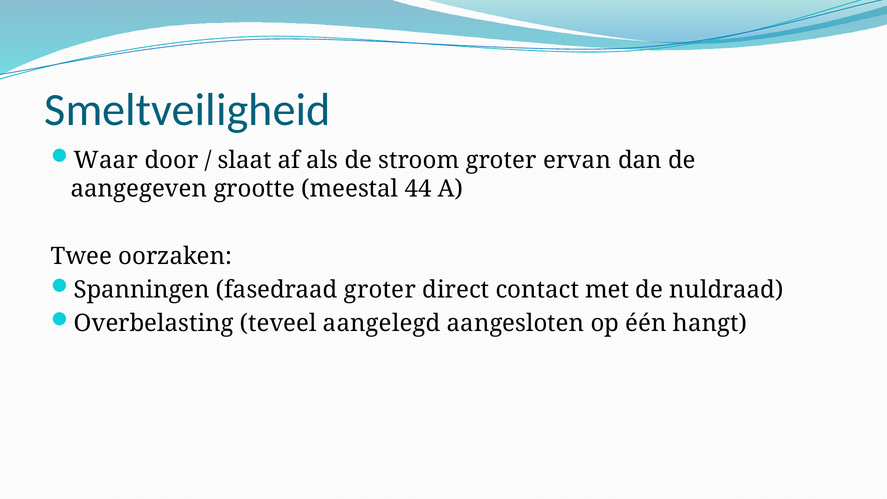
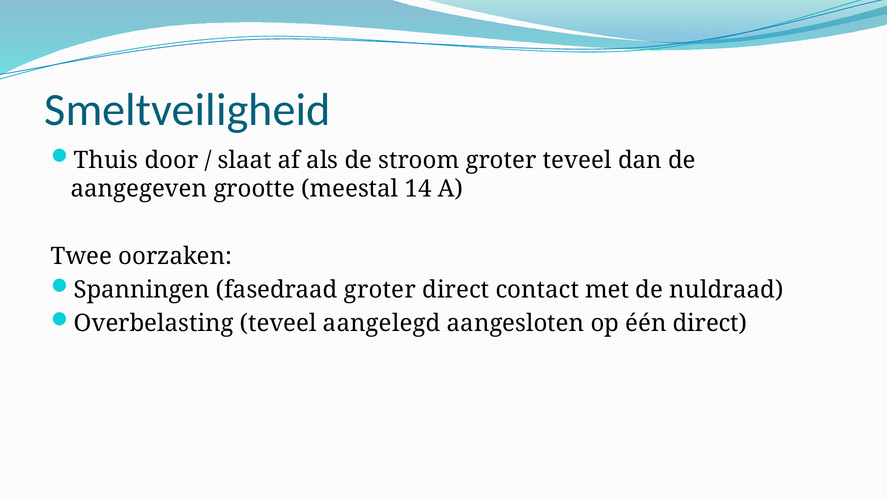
Waar: Waar -> Thuis
groter ervan: ervan -> teveel
44: 44 -> 14
één hangt: hangt -> direct
